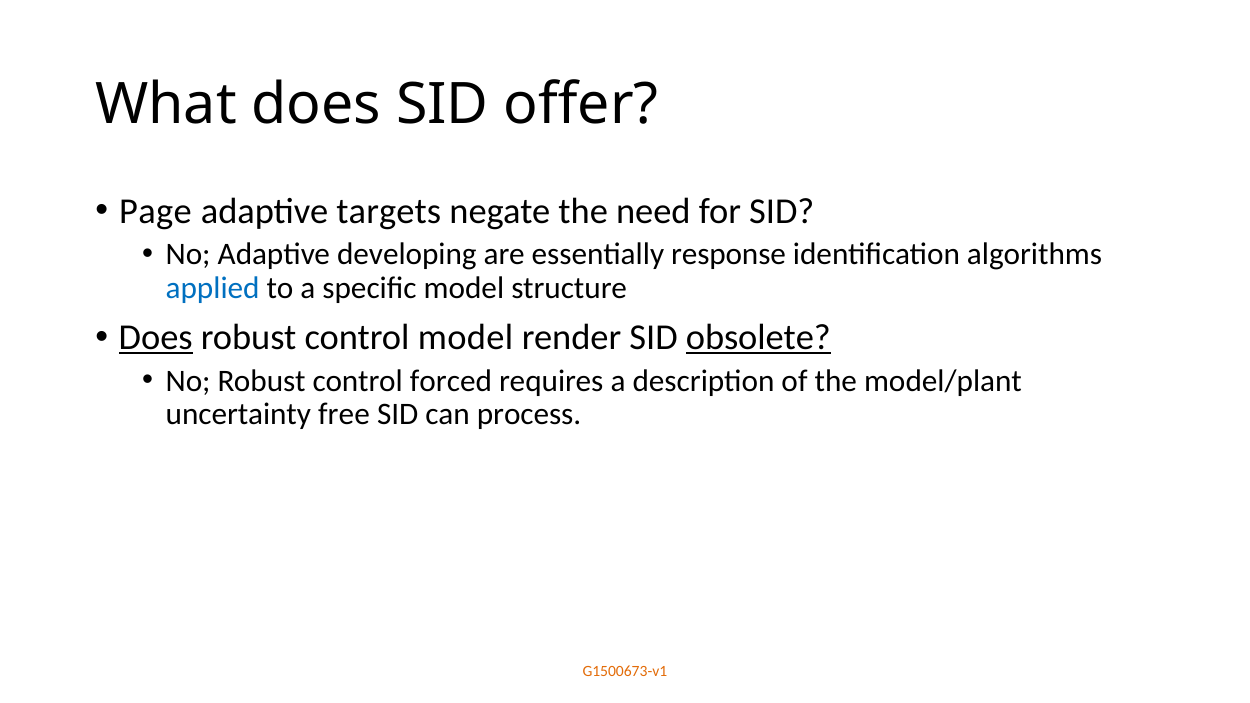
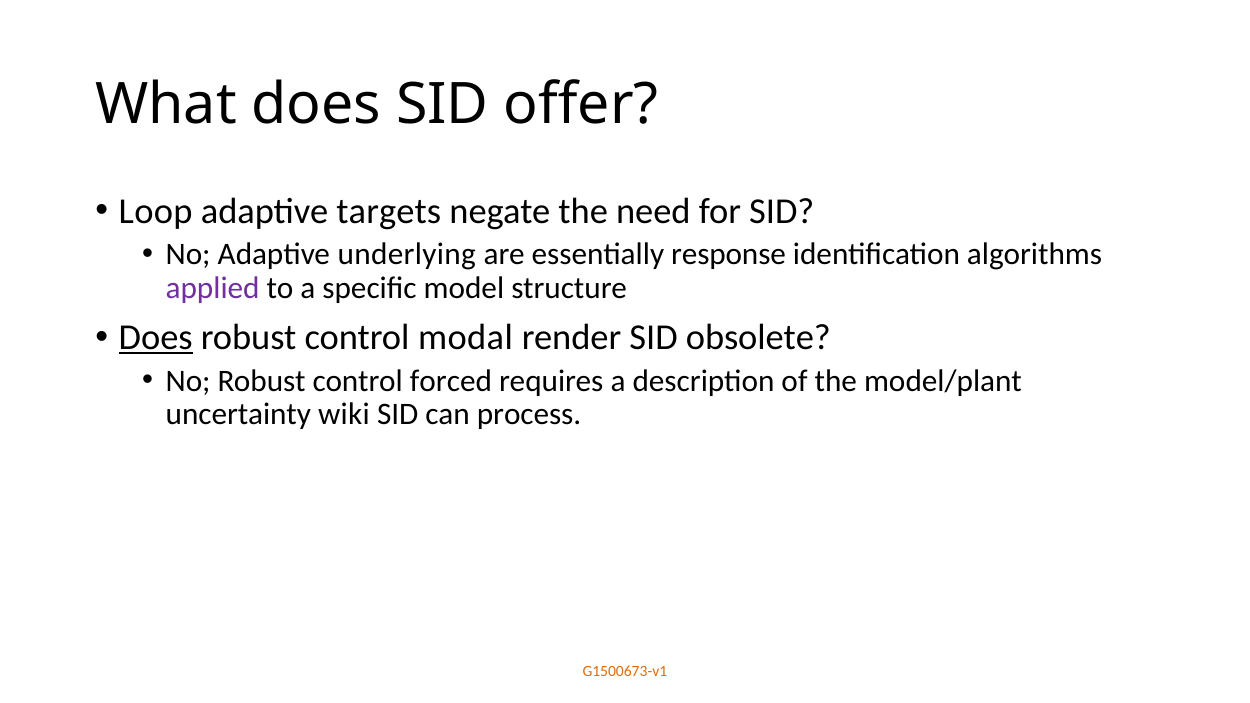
Page: Page -> Loop
developing: developing -> underlying
applied colour: blue -> purple
control model: model -> modal
obsolete underline: present -> none
free: free -> wiki
